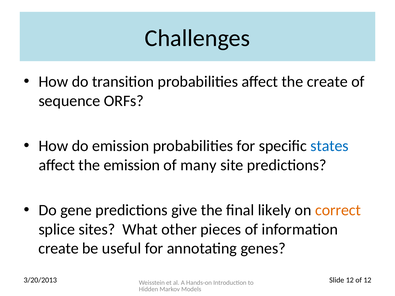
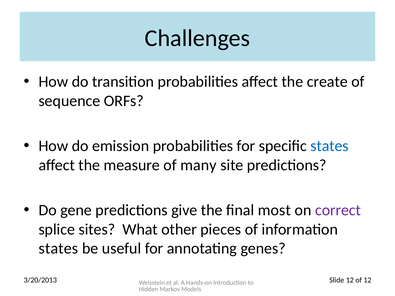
the emission: emission -> measure
likely: likely -> most
correct colour: orange -> purple
create at (59, 249): create -> states
